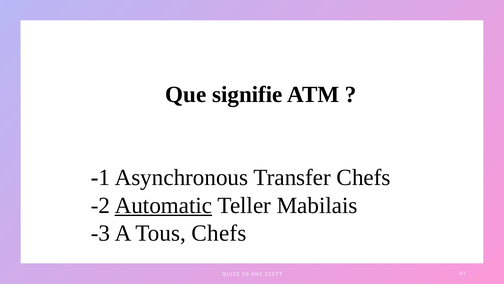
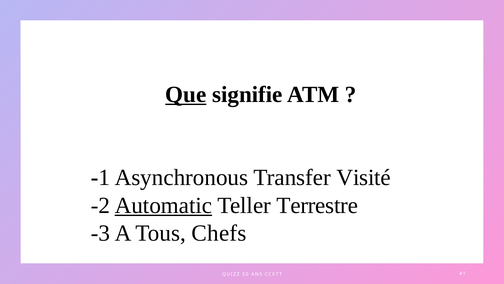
Que underline: none -> present
Transfer Chefs: Chefs -> Visité
Mabilais: Mabilais -> Terrestre
